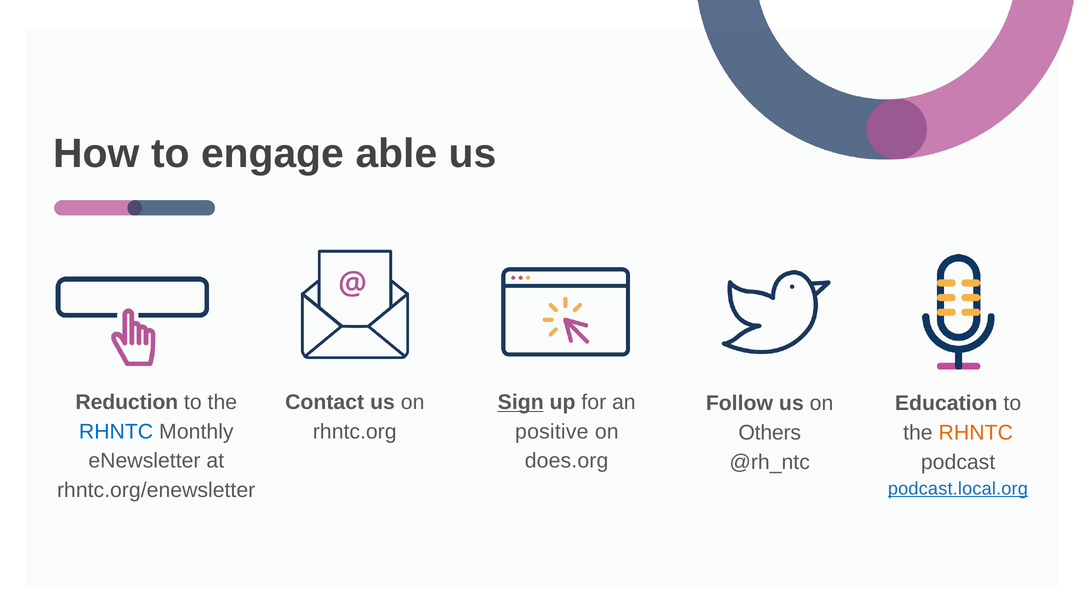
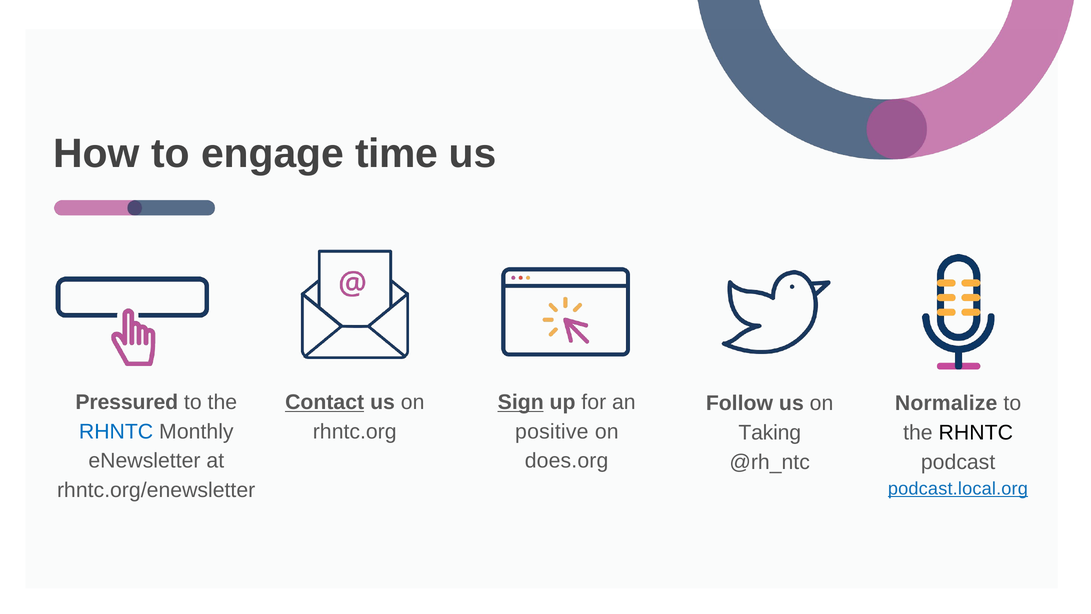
able: able -> time
Reduction: Reduction -> Pressured
Contact underline: none -> present
Education: Education -> Normalize
Others: Others -> Taking
RHNTC at (976, 433) colour: orange -> black
